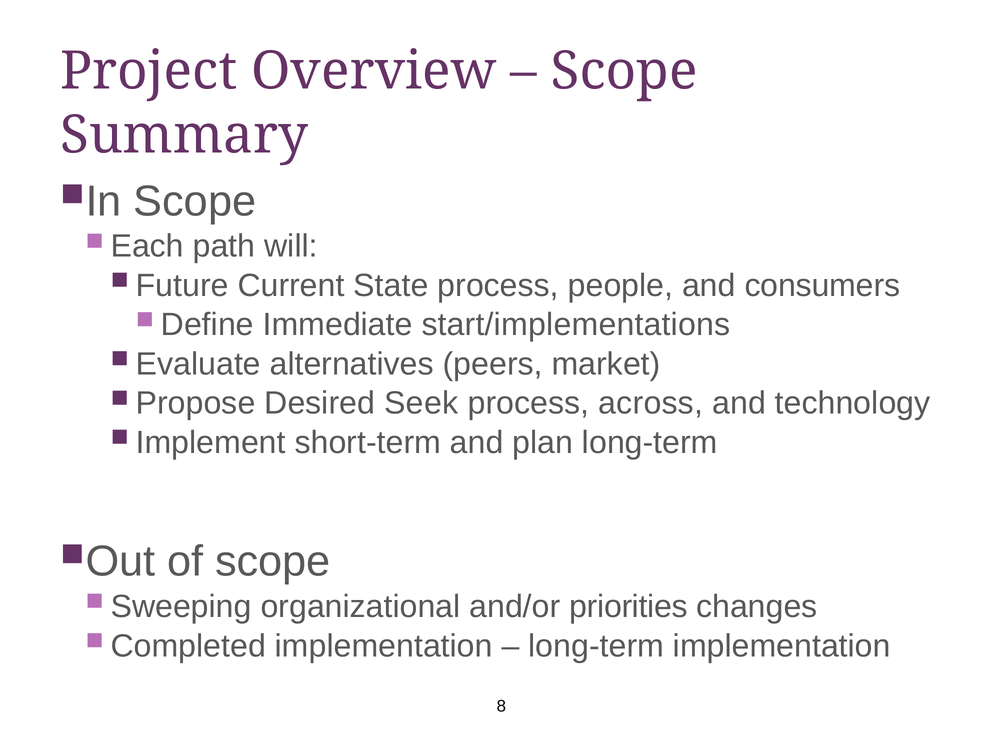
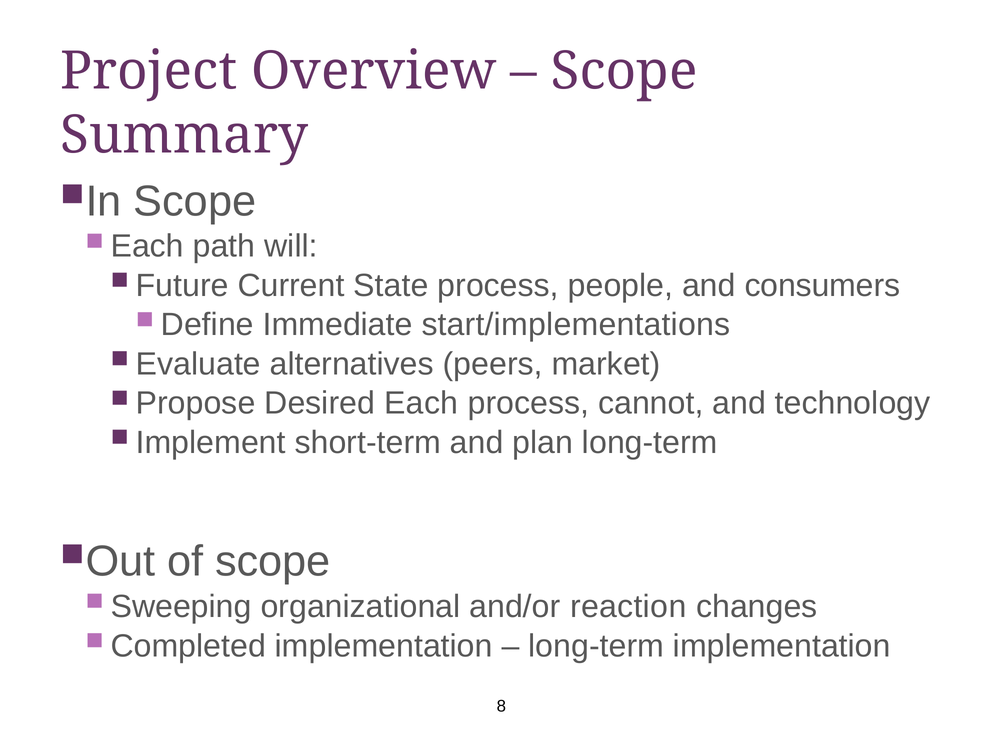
Desired Seek: Seek -> Each
across: across -> cannot
priorities: priorities -> reaction
